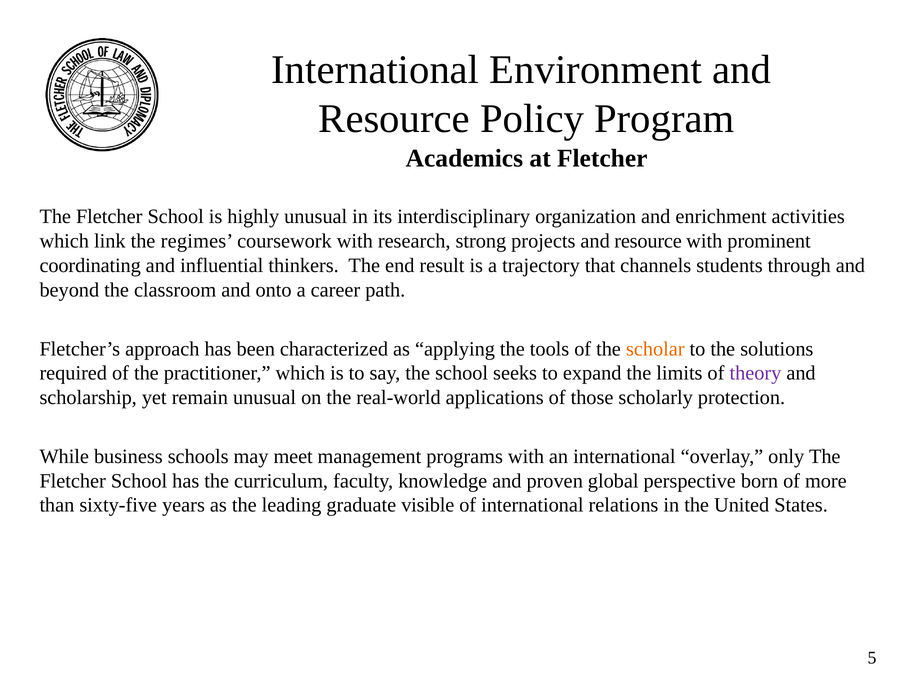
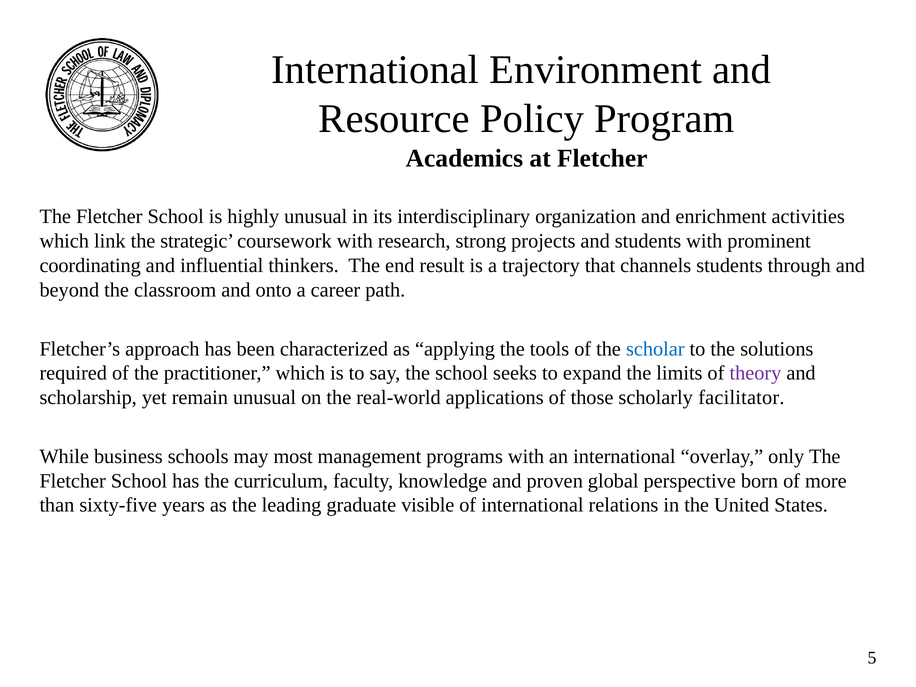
regimes: regimes -> strategic
projects and resource: resource -> students
scholar colour: orange -> blue
protection: protection -> facilitator
meet: meet -> most
